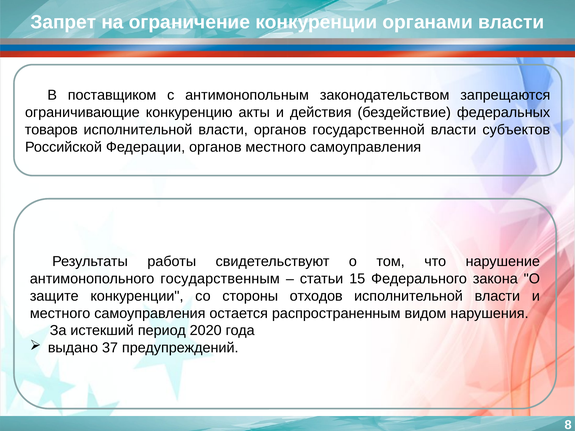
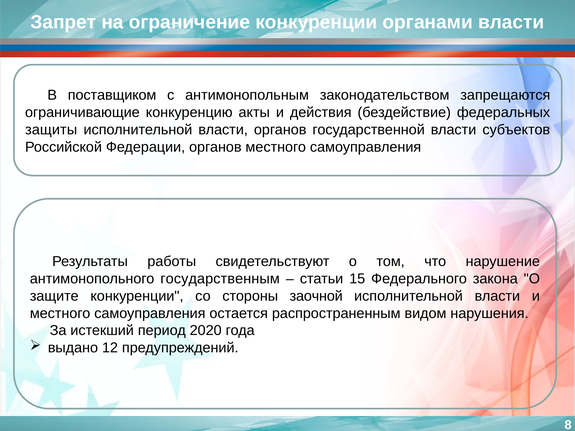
товаров: товаров -> защиты
отходов: отходов -> заочной
37: 37 -> 12
